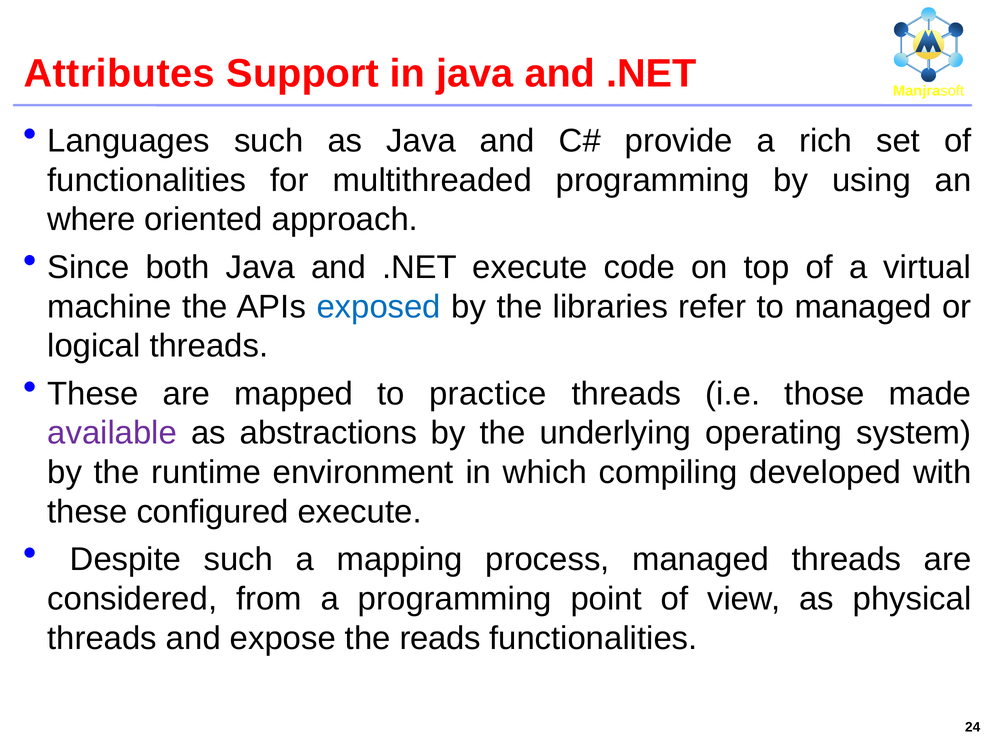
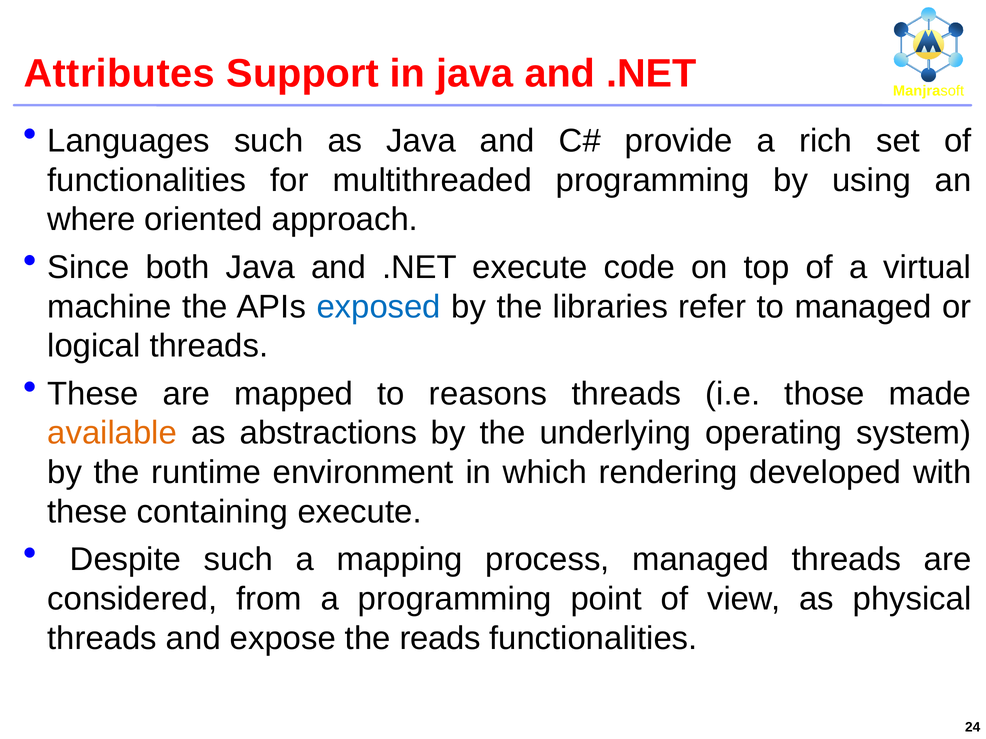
practice: practice -> reasons
available colour: purple -> orange
compiling: compiling -> rendering
configured: configured -> containing
